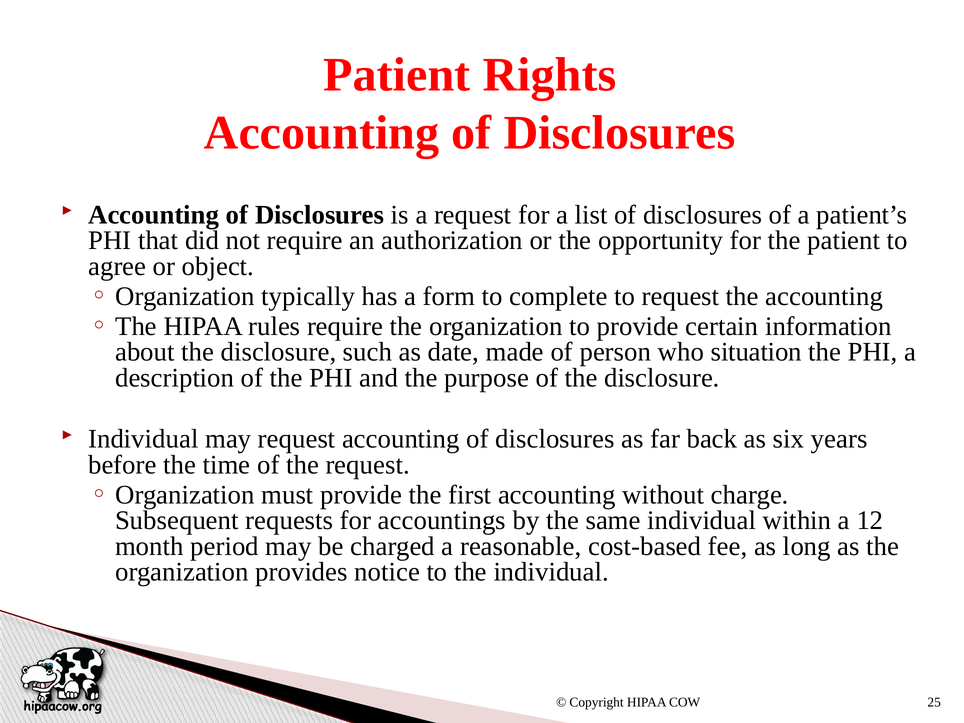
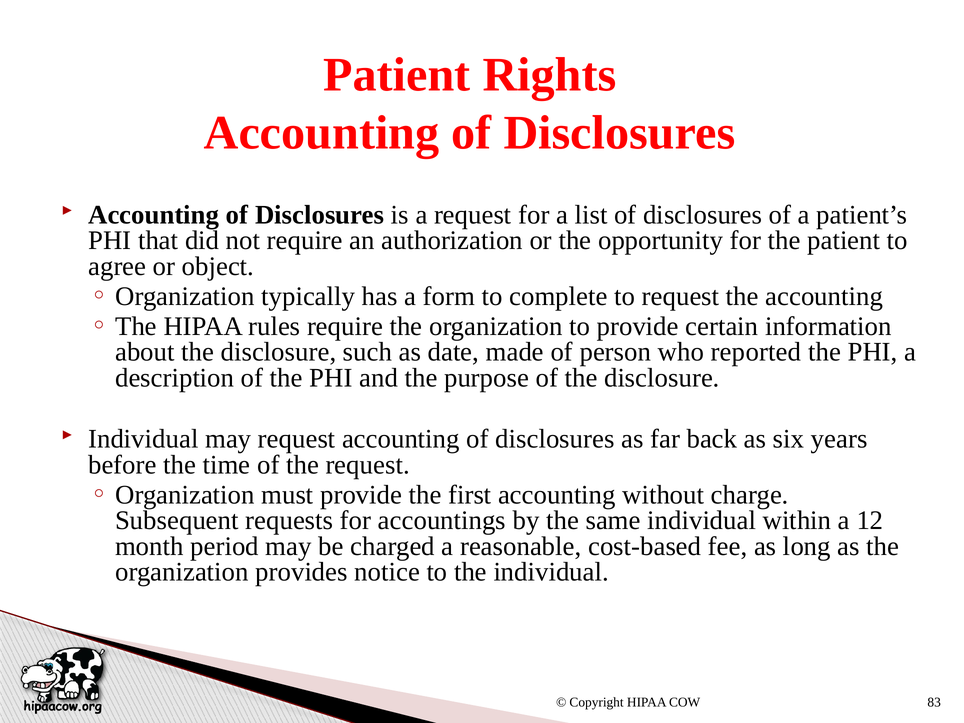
situation: situation -> reported
25: 25 -> 83
